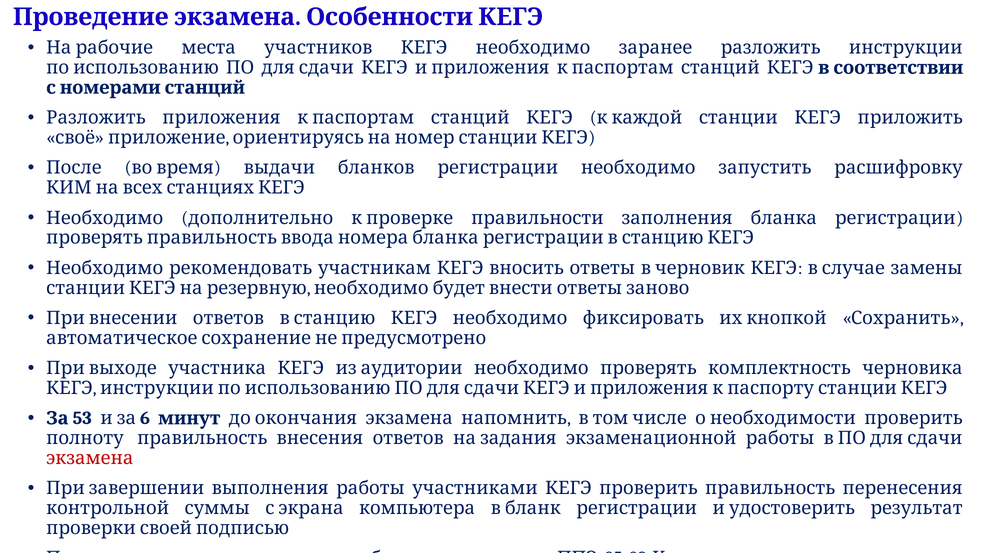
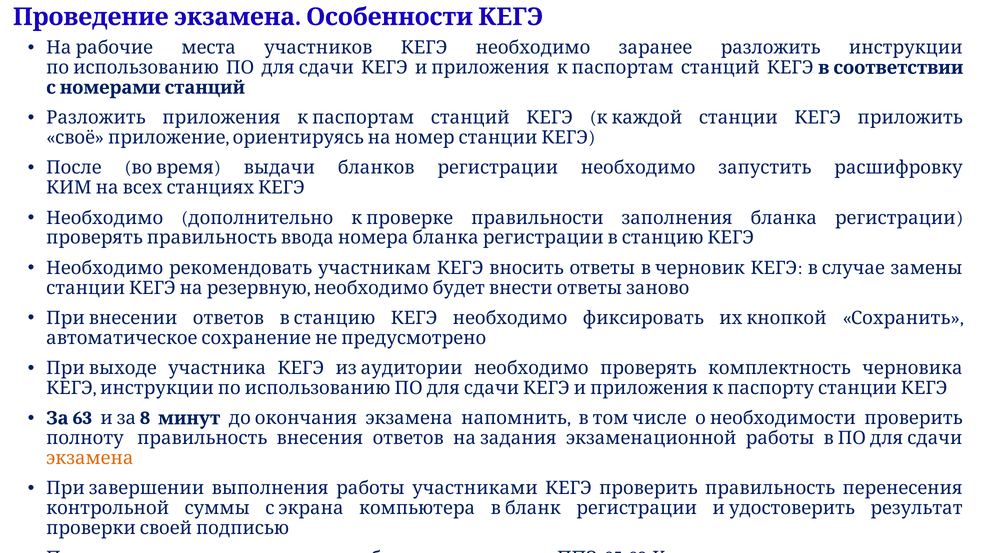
53: 53 -> 63
6: 6 -> 8
экзамена at (90, 458) colour: red -> orange
